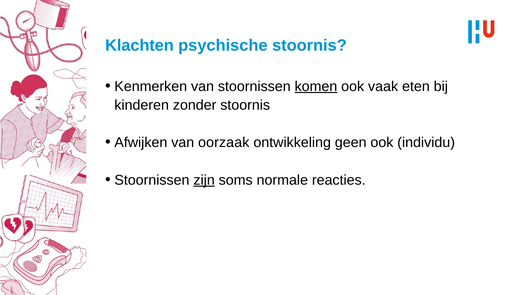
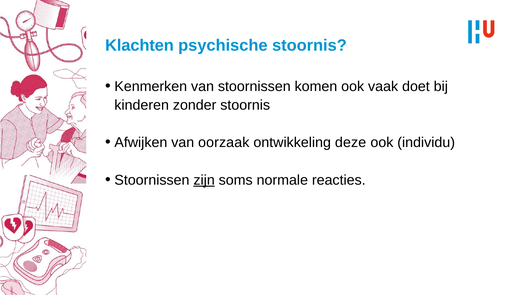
komen underline: present -> none
eten: eten -> doet
geen: geen -> deze
